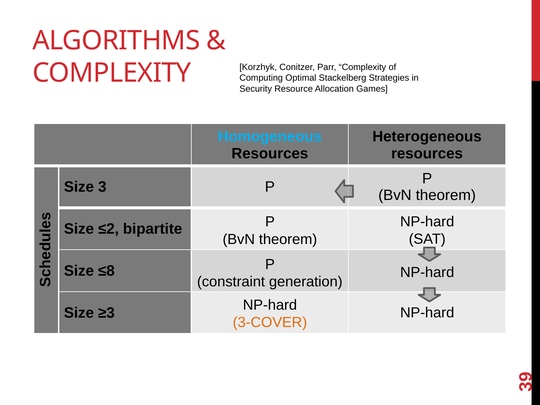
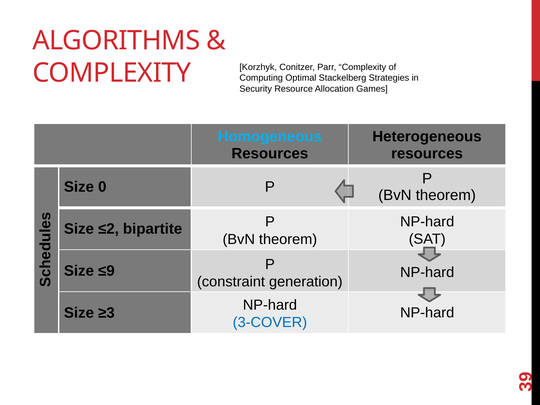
Size 3: 3 -> 0
≤8: ≤8 -> ≤9
3-COVER colour: orange -> blue
